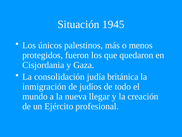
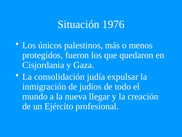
1945: 1945 -> 1976
británica: británica -> expulsar
